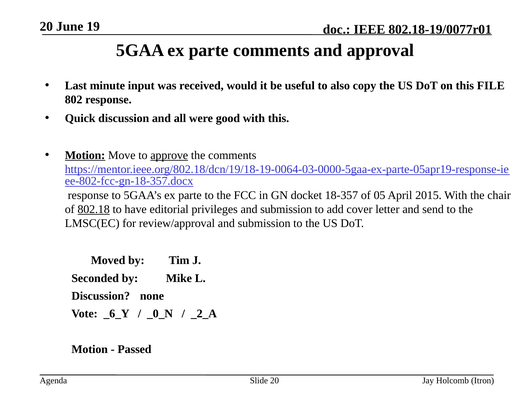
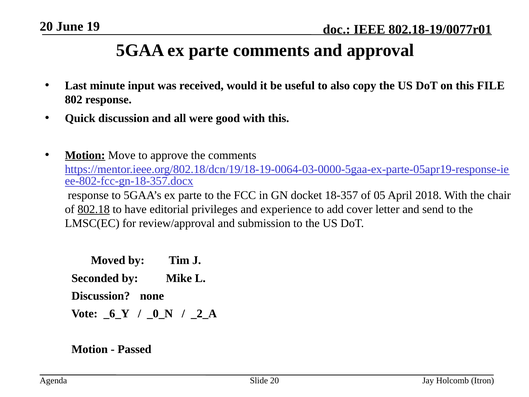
approve underline: present -> none
2015: 2015 -> 2018
privileges and submission: submission -> experience
